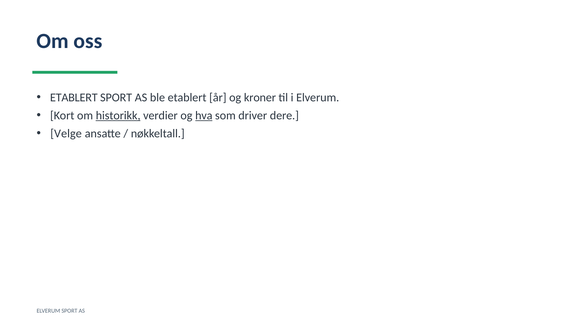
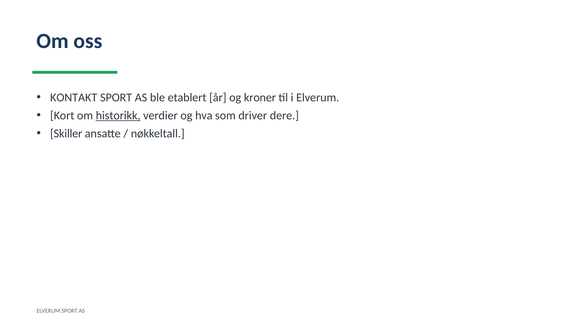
ETABLERT at (74, 98): ETABLERT -> KONTAKT
hva underline: present -> none
Velge: Velge -> Skiller
